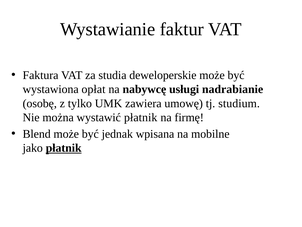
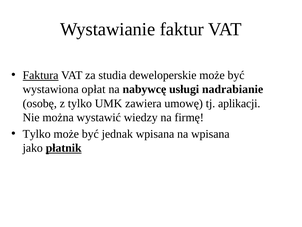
Faktura underline: none -> present
studium: studium -> aplikacji
wystawić płatnik: płatnik -> wiedzy
Blend at (37, 134): Blend -> Tylko
na mobilne: mobilne -> wpisana
